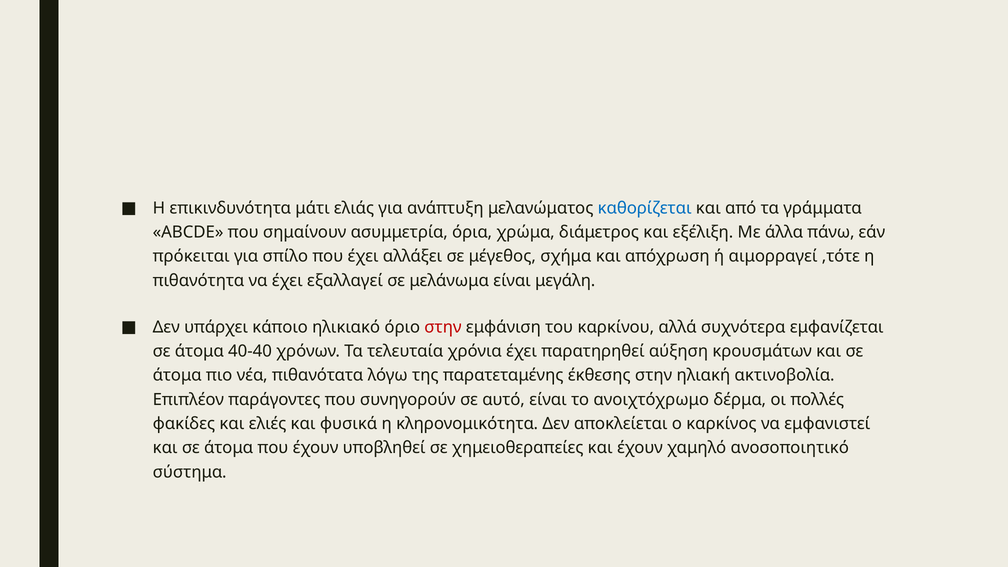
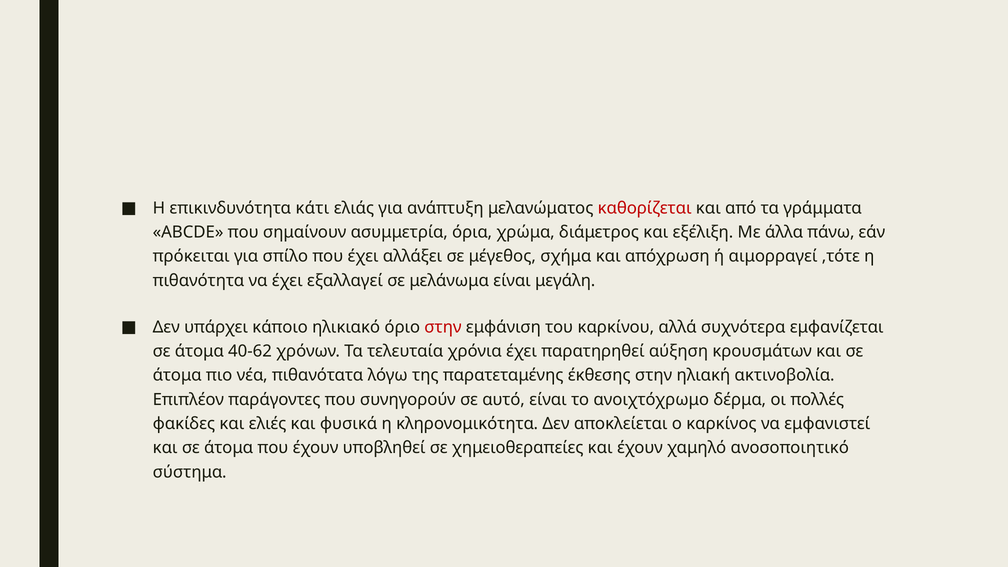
μάτι: μάτι -> κάτι
καθορίζεται colour: blue -> red
40-40: 40-40 -> 40-62
